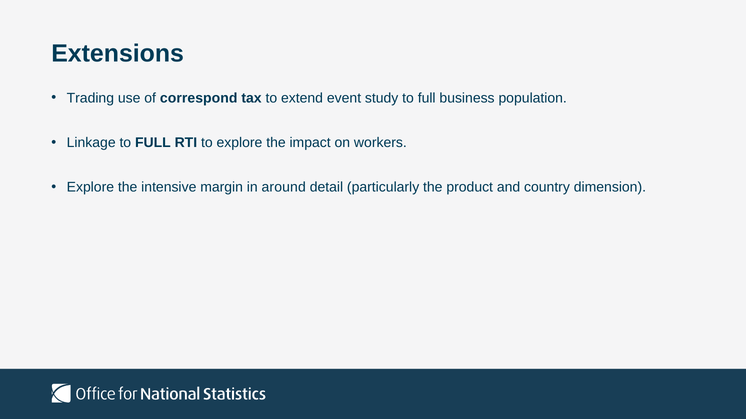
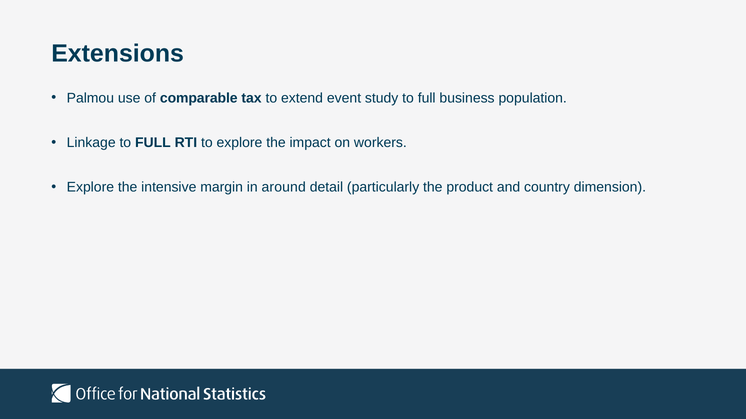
Trading: Trading -> Palmou
correspond: correspond -> comparable
